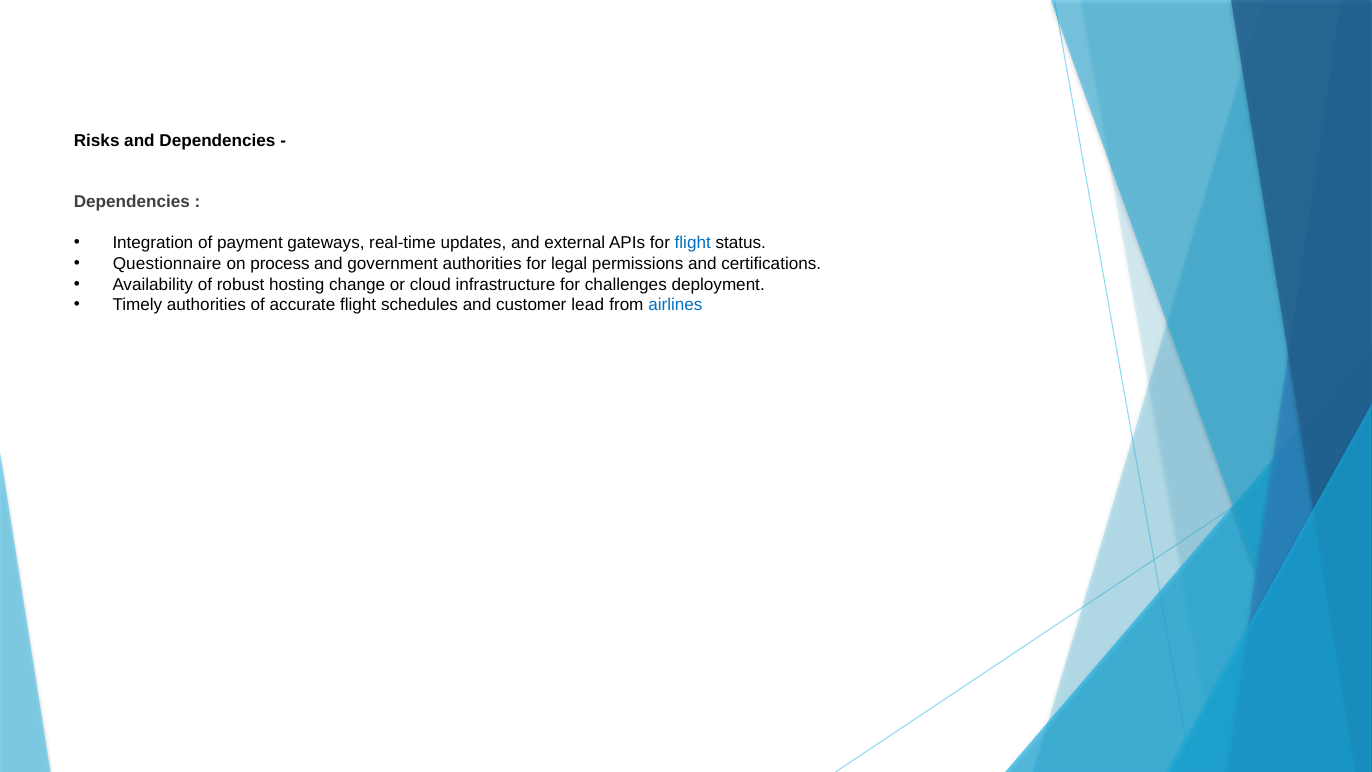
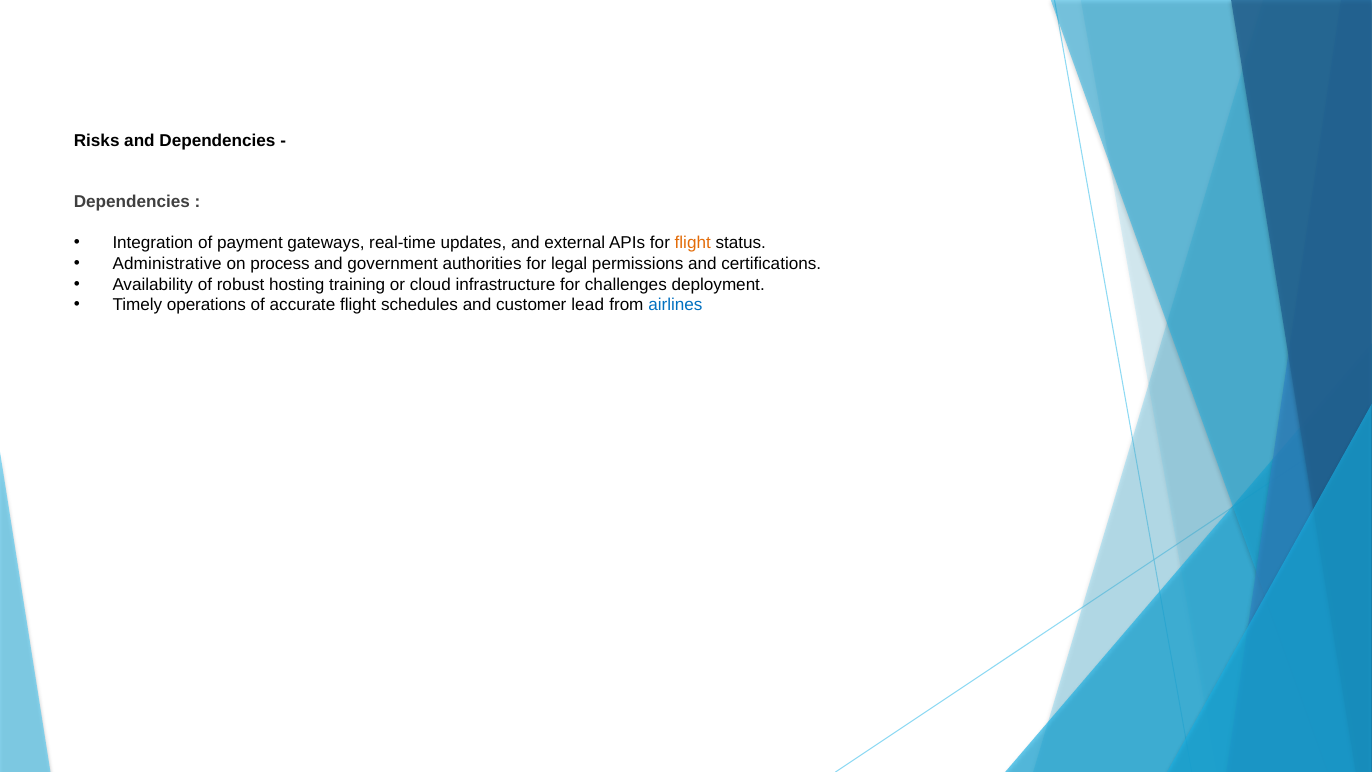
flight at (693, 243) colour: blue -> orange
Questionnaire: Questionnaire -> Administrative
change: change -> training
Timely authorities: authorities -> operations
